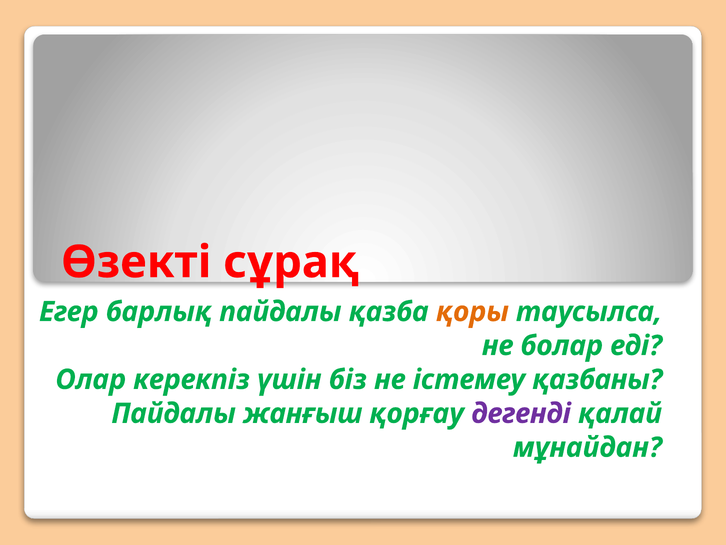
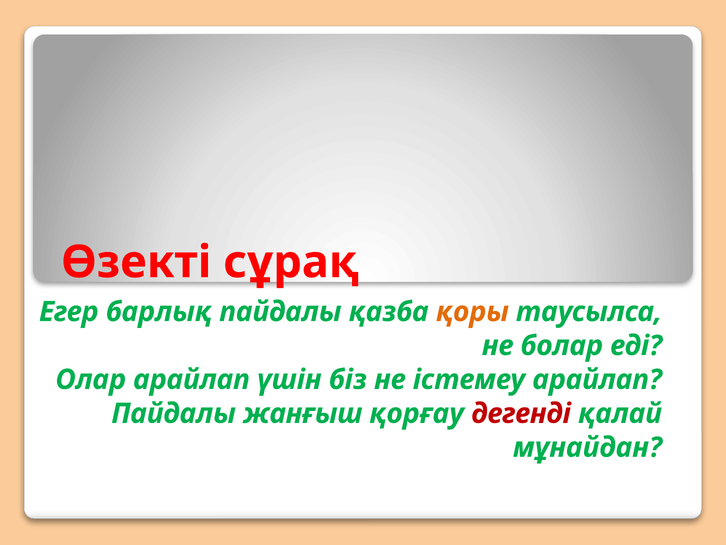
Олар керекпіз: керекпіз -> арайлап
істемеу қазбаны: қазбаны -> арайлап
дегенді colour: purple -> red
